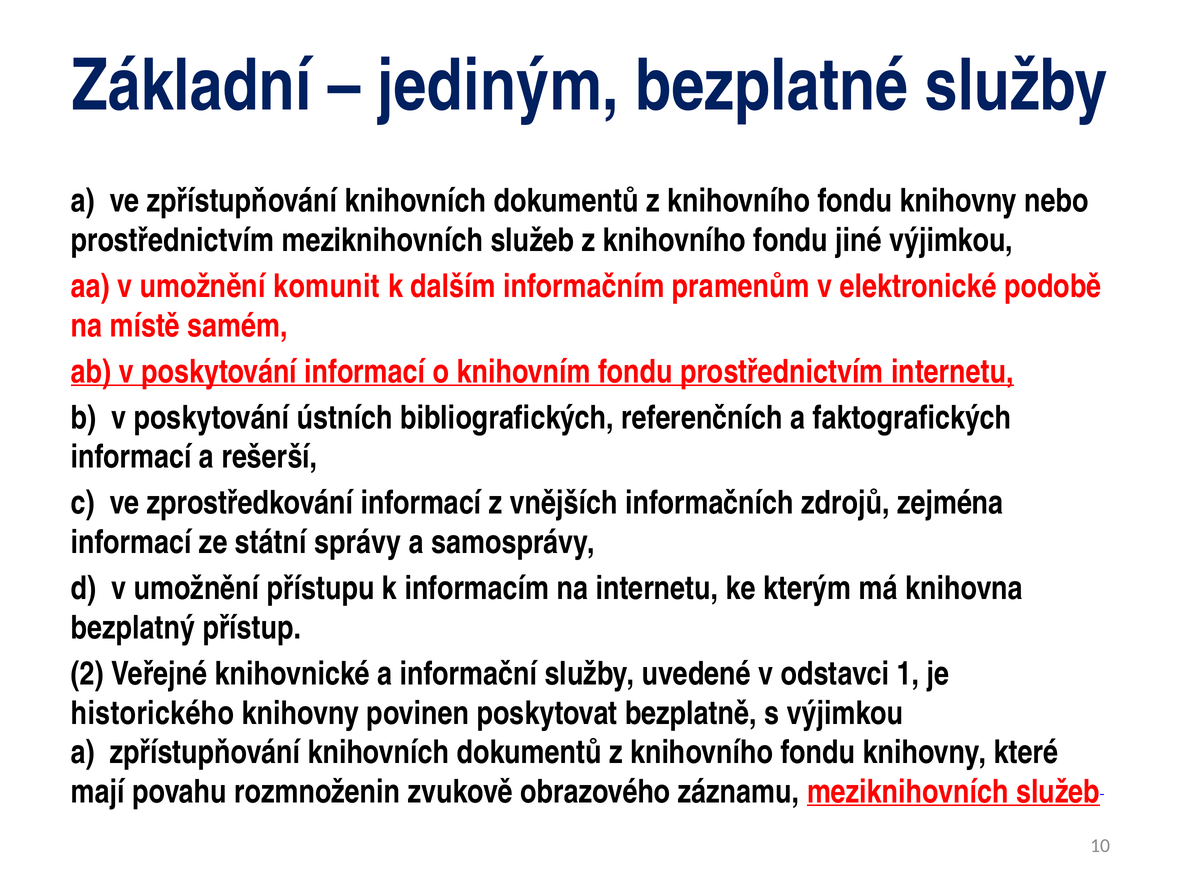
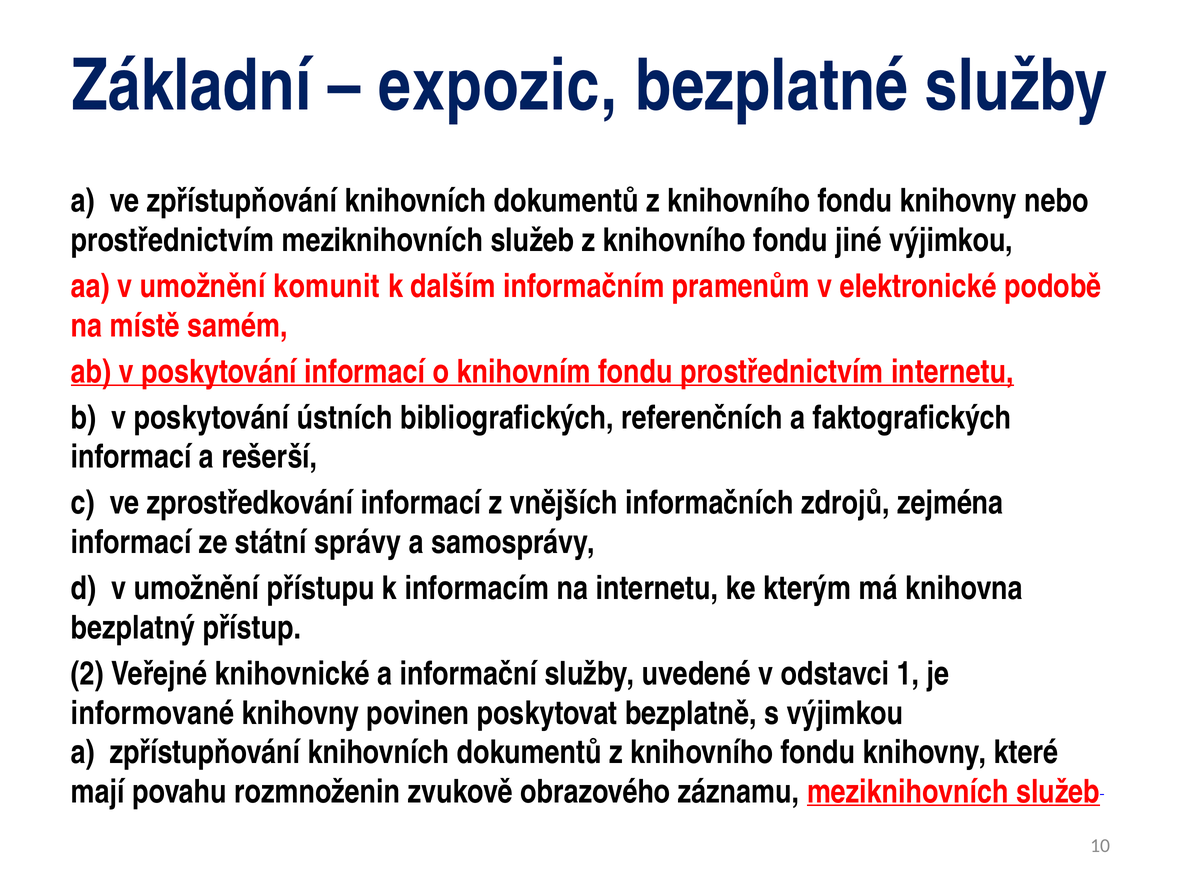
jediným: jediným -> expozic
historického: historického -> informované
